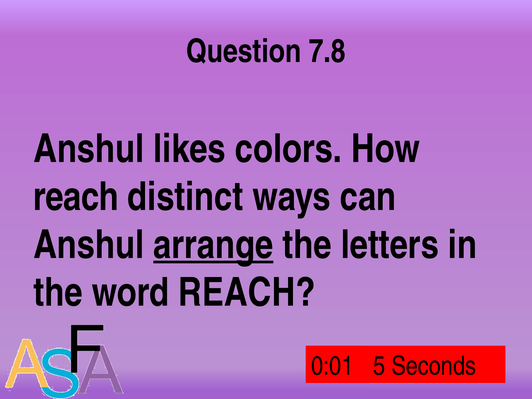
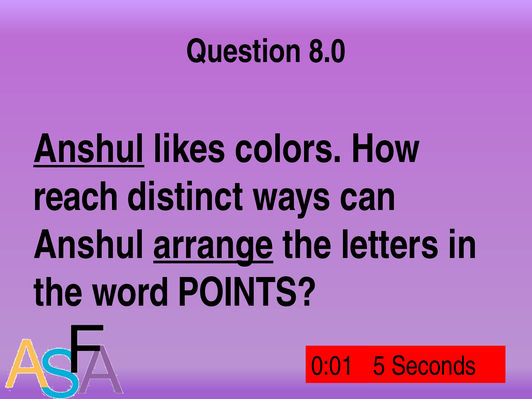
7.8: 7.8 -> 8.0
Anshul at (89, 149) underline: none -> present
word REACH: REACH -> POINTS
